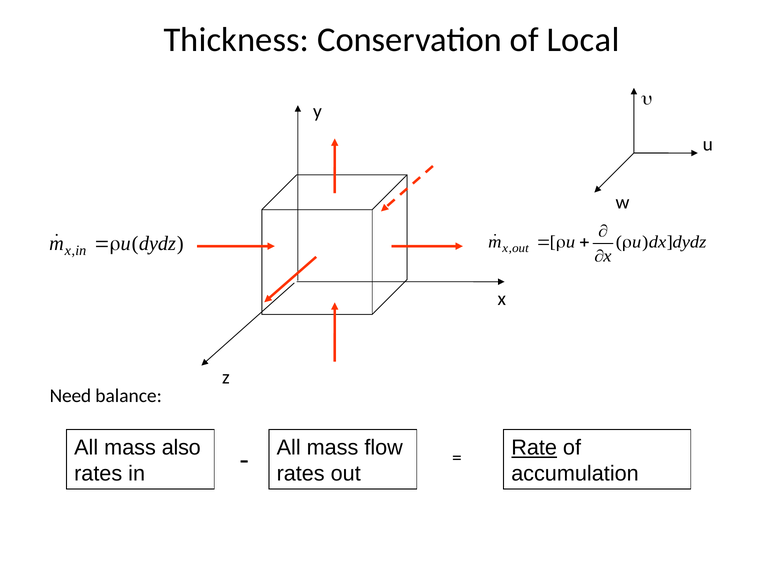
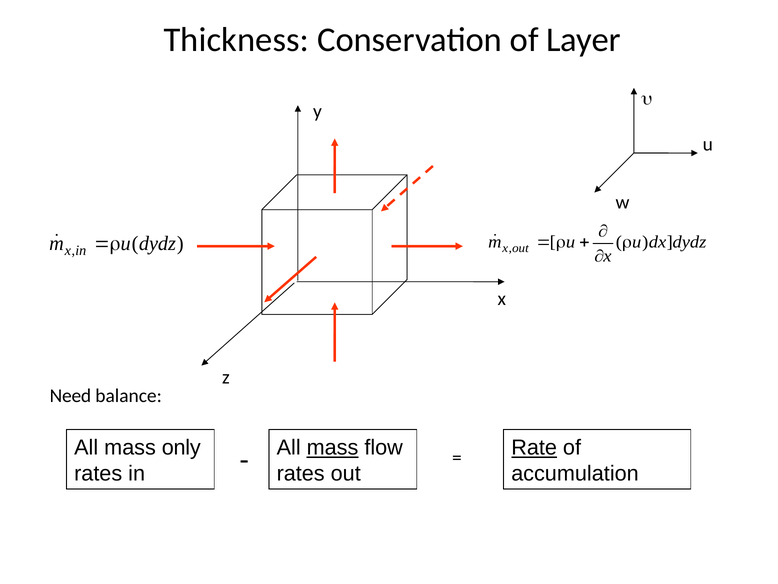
Local: Local -> Layer
also: also -> only
mass at (333, 447) underline: none -> present
